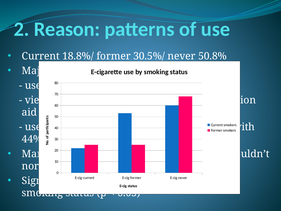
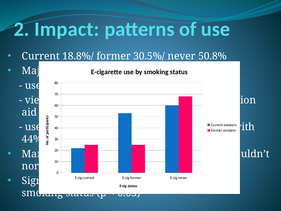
Reason: Reason -> Impact
